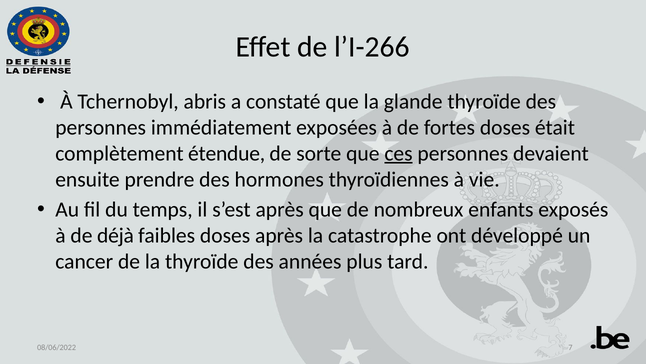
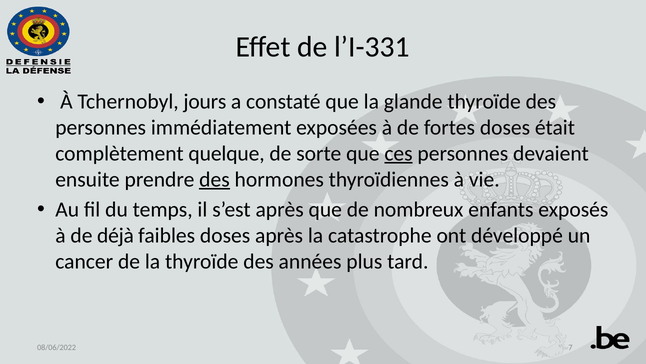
l’I-266: l’I-266 -> l’I-331
abris: abris -> jours
étendue: étendue -> quelque
des at (214, 179) underline: none -> present
